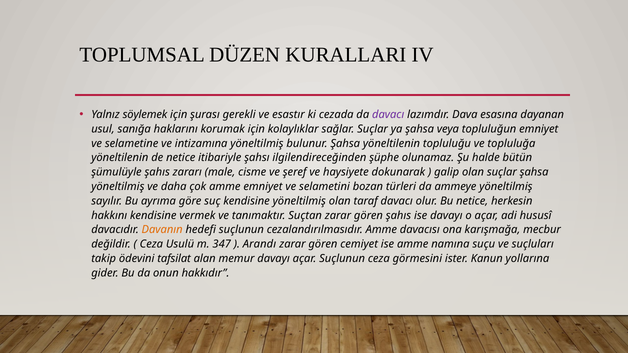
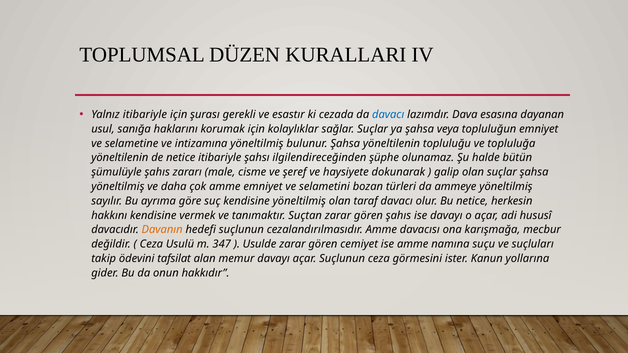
Yalnız söylemek: söylemek -> itibariyle
davacı at (388, 115) colour: purple -> blue
Arandı: Arandı -> Usulde
